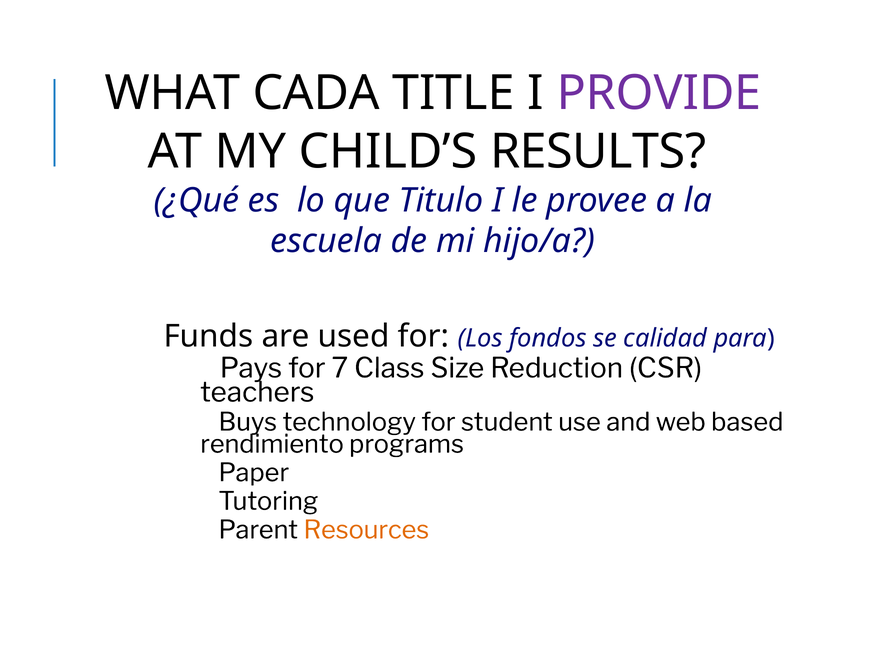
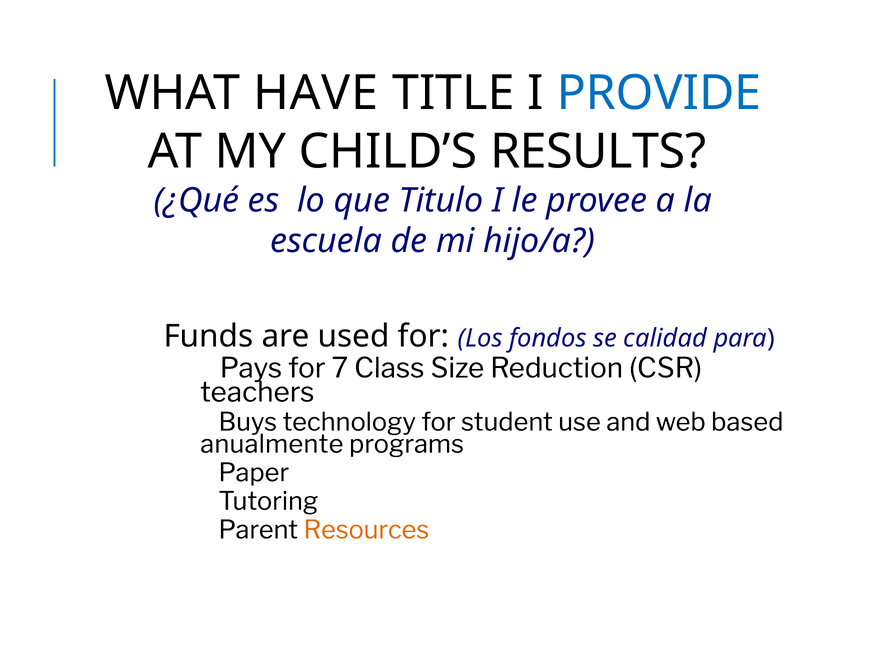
CADA: CADA -> HAVE
PROVIDE colour: purple -> blue
rendimiento: rendimiento -> anualmente
